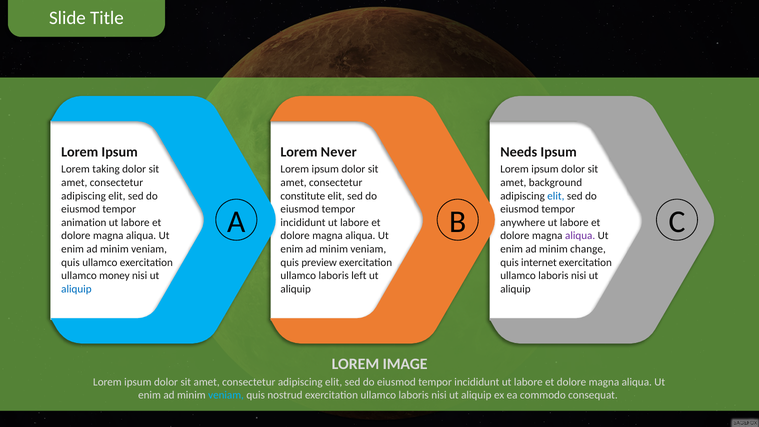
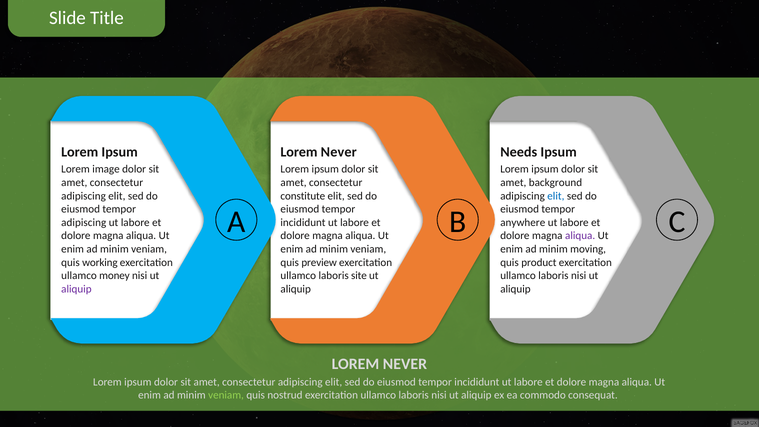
taking: taking -> image
animation at (84, 222): animation -> adipiscing
change: change -> moving
quis ullamco: ullamco -> working
internet: internet -> product
left: left -> site
aliquip at (76, 289) colour: blue -> purple
IMAGE at (405, 364): IMAGE -> NEVER
veniam at (226, 395) colour: light blue -> light green
